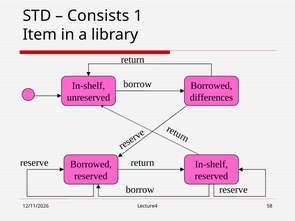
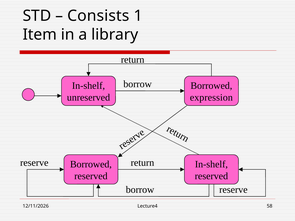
differences: differences -> expression
